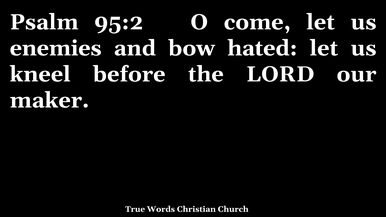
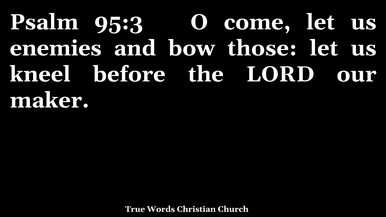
95:2: 95:2 -> 95:3
hated: hated -> those
